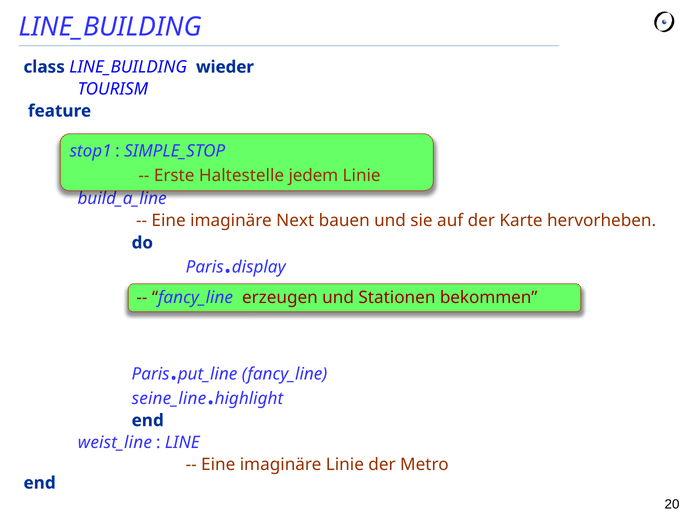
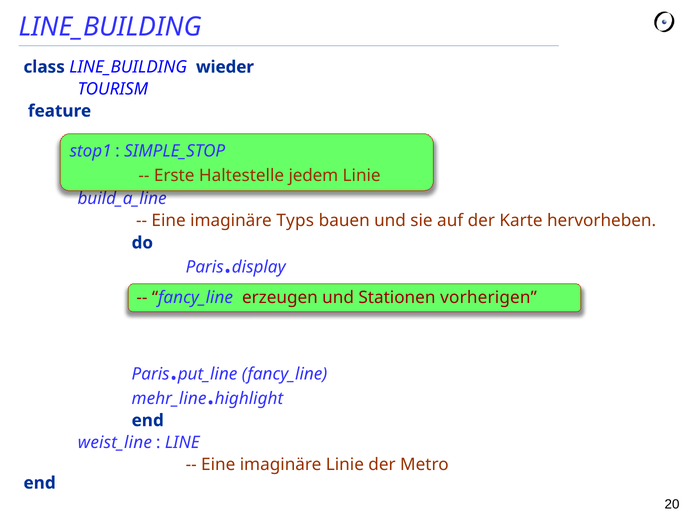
Next: Next -> Typs
bekommen: bekommen -> vorherigen
seine_line: seine_line -> mehr_line
